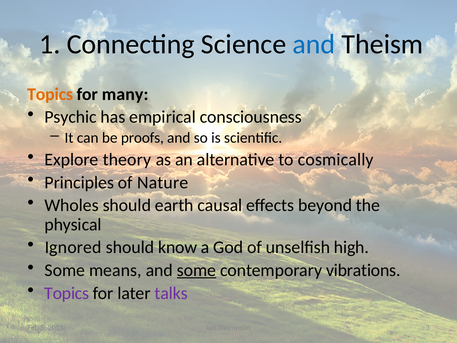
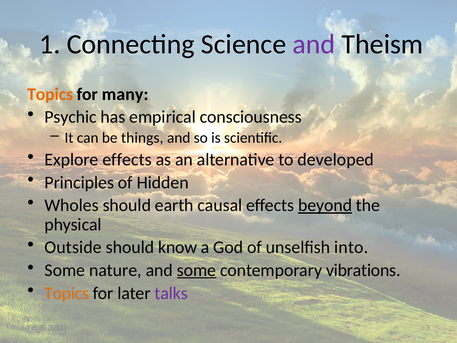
and at (314, 44) colour: blue -> purple
proofs: proofs -> things
Explore theory: theory -> effects
cosmically: cosmically -> developed
Nature: Nature -> Hidden
beyond underline: none -> present
Ignored: Ignored -> Outside
high: high -> into
means: means -> nature
Topics at (67, 293) colour: purple -> orange
